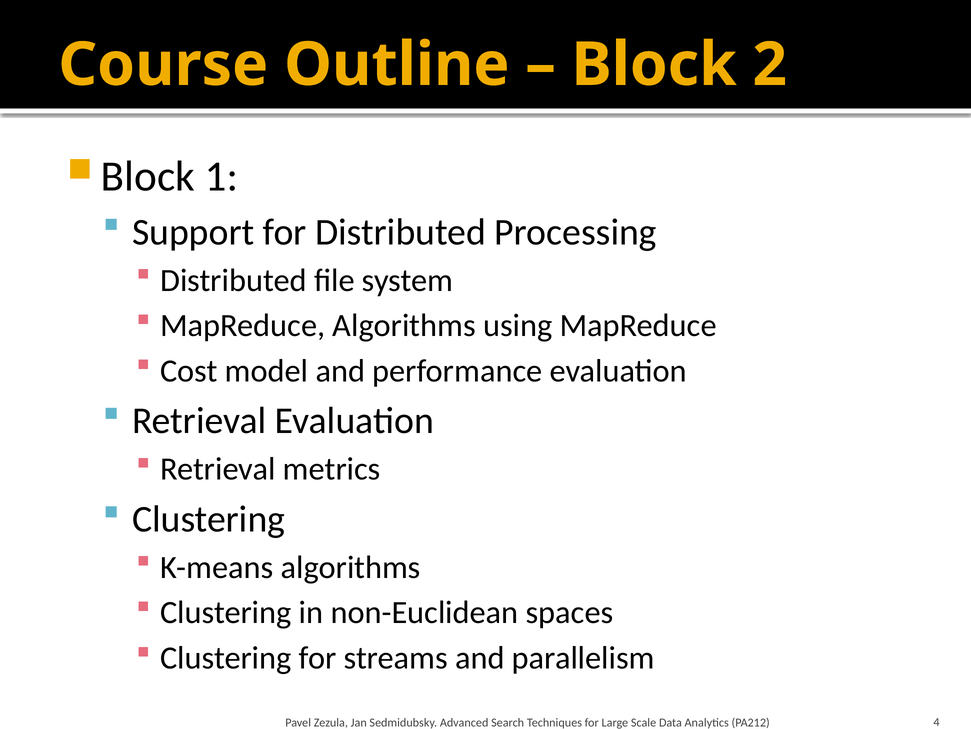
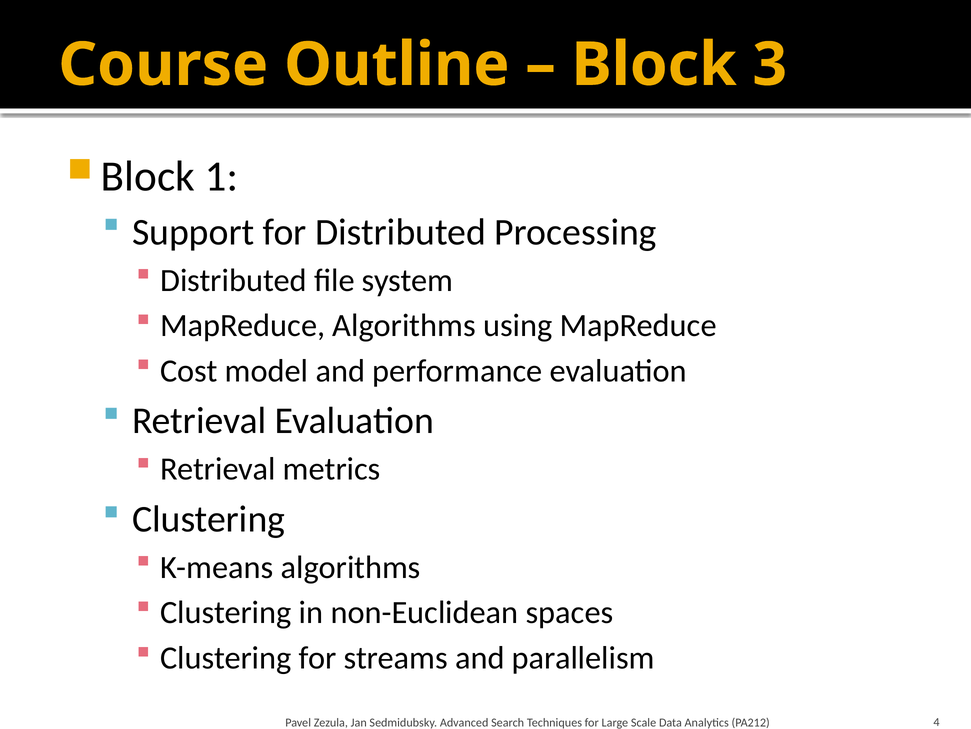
2: 2 -> 3
